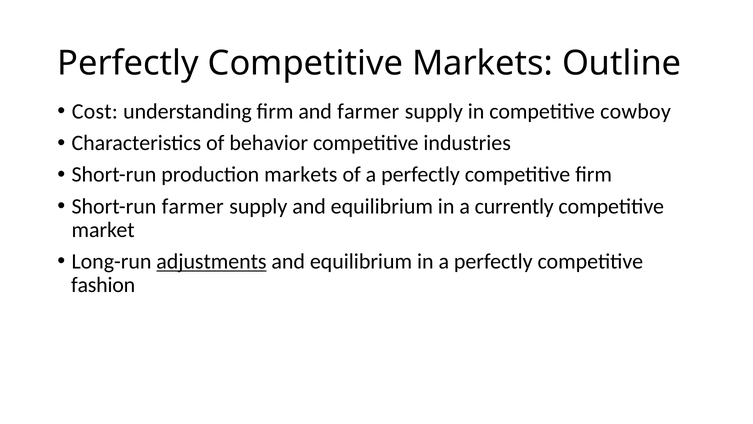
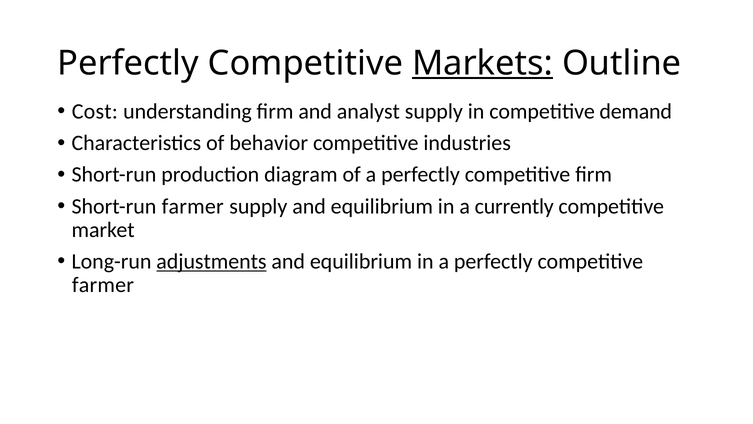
Markets at (483, 63) underline: none -> present
and farmer: farmer -> analyst
cowboy: cowboy -> demand
production markets: markets -> diagram
fashion at (103, 285): fashion -> farmer
